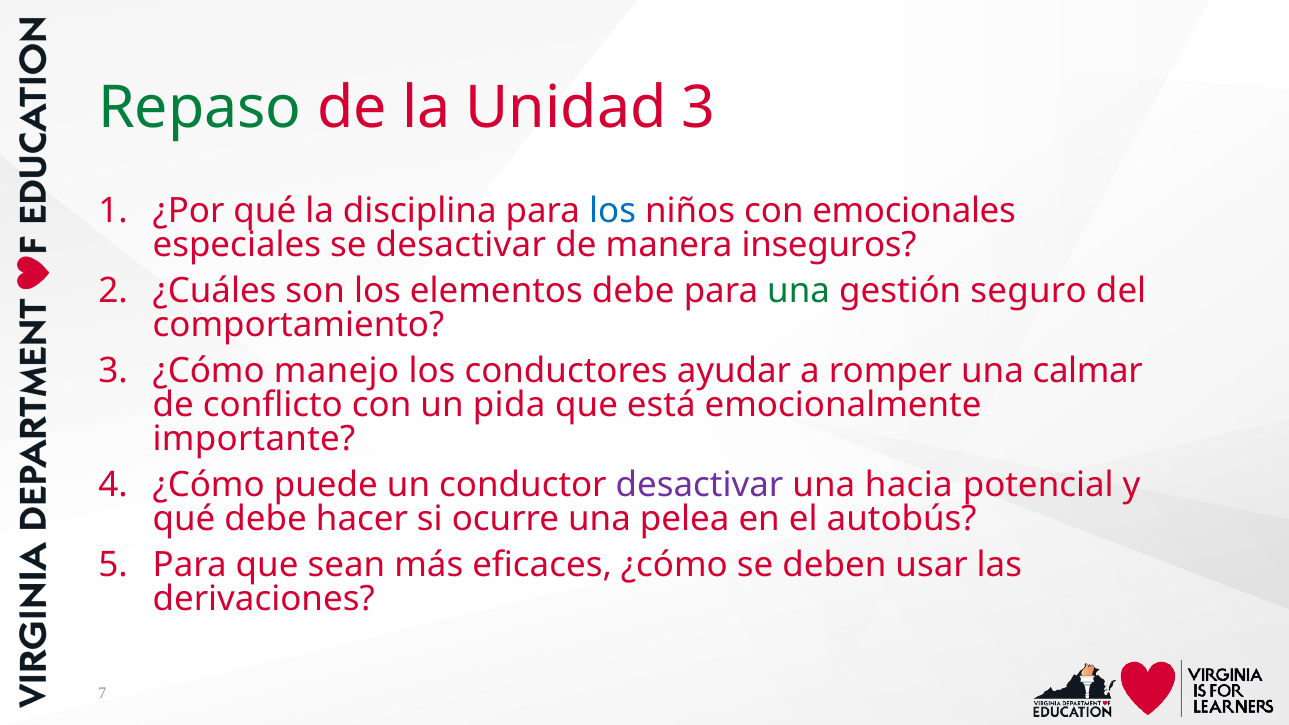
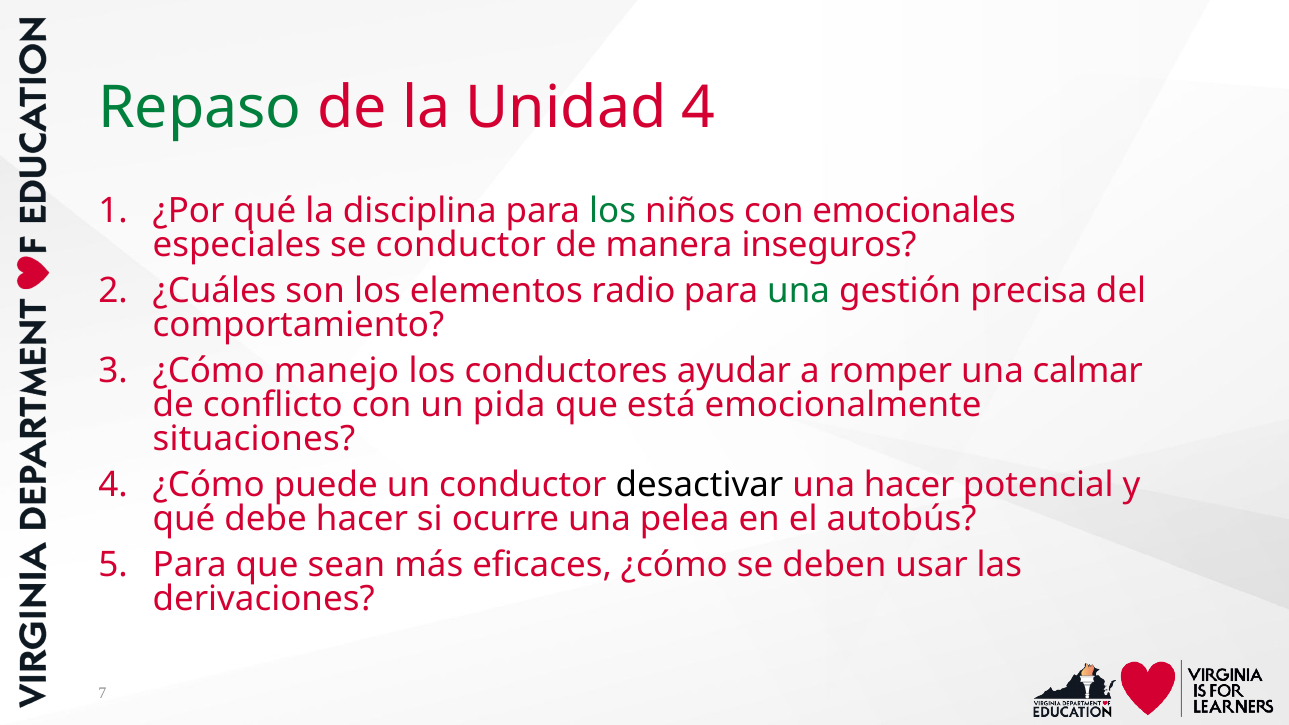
Unidad 3: 3 -> 4
los at (613, 211) colour: blue -> green
se desactivar: desactivar -> conductor
elementos debe: debe -> radio
seguro: seguro -> precisa
importante: importante -> situaciones
desactivar at (699, 485) colour: purple -> black
una hacia: hacia -> hacer
